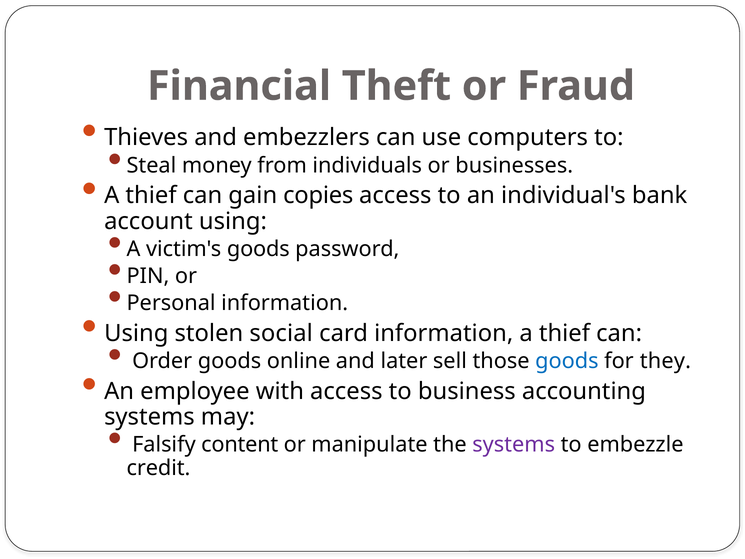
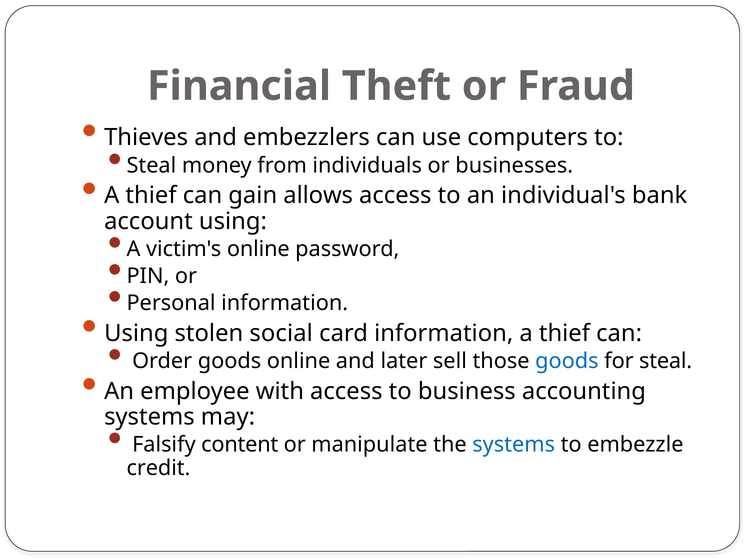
copies: copies -> allows
victim's goods: goods -> online
for they: they -> steal
systems at (514, 444) colour: purple -> blue
